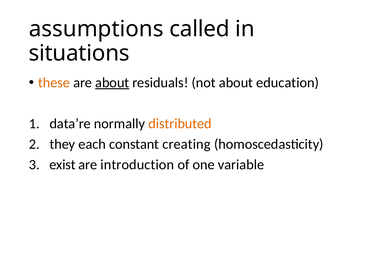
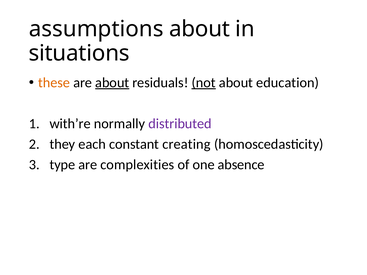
assumptions called: called -> about
not underline: none -> present
data’re: data’re -> with’re
distributed colour: orange -> purple
exist: exist -> type
introduction: introduction -> complexities
variable: variable -> absence
